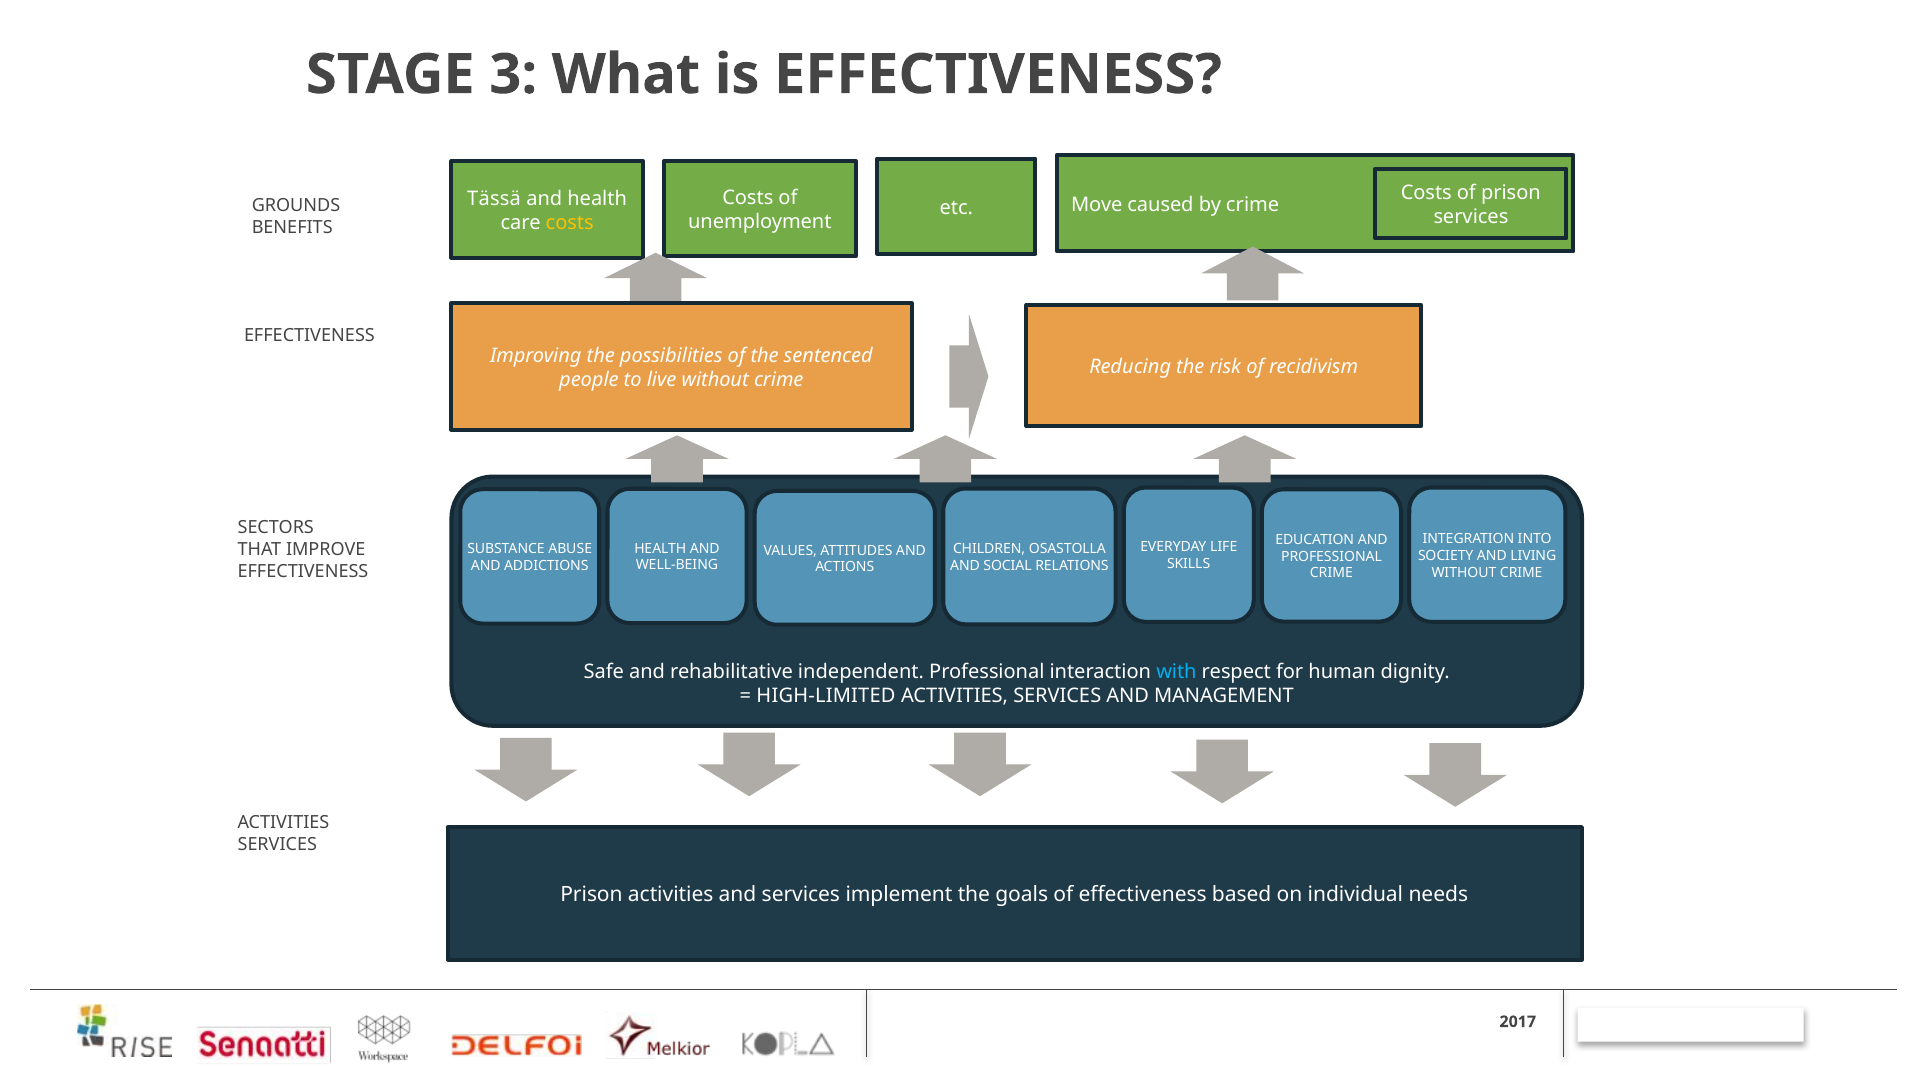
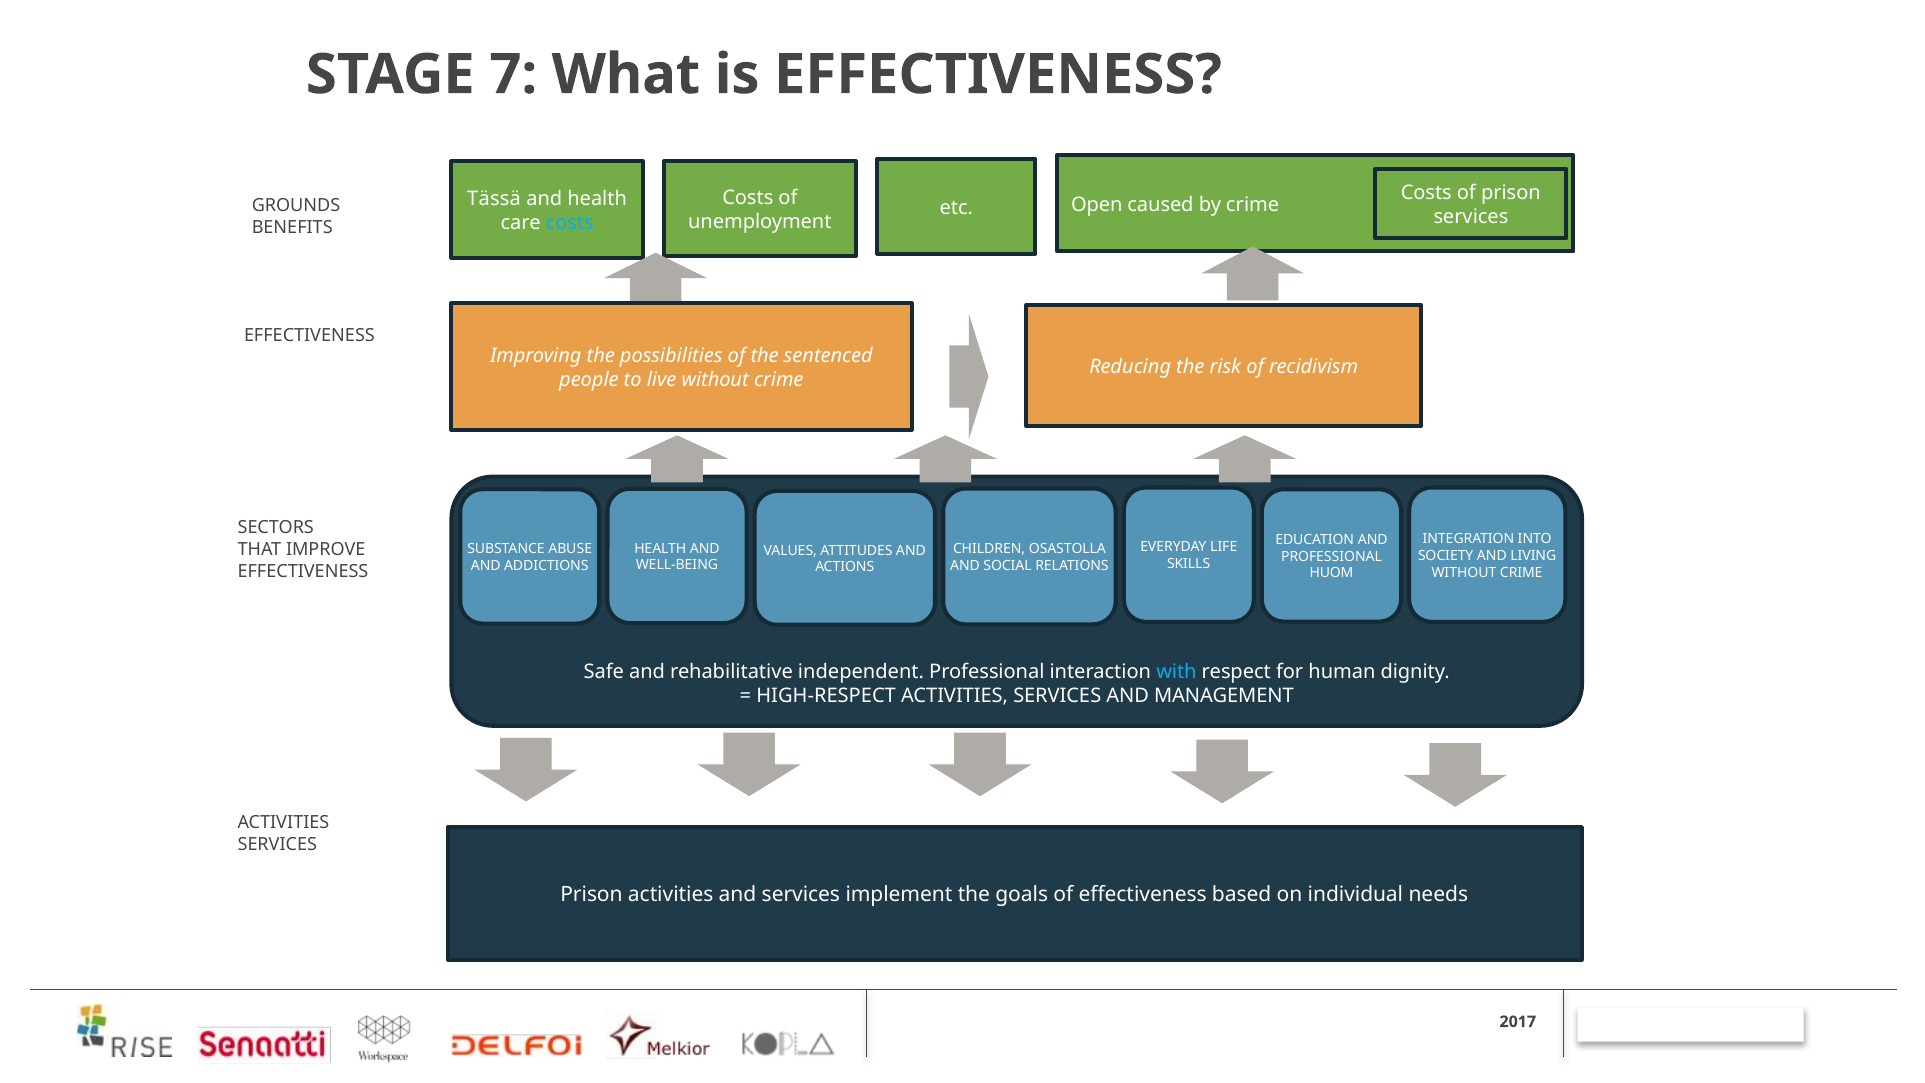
3: 3 -> 7
Move: Move -> Open
costs at (570, 223) colour: yellow -> light blue
CRIME at (1331, 573): CRIME -> HUOM
HIGH-LIMITED: HIGH-LIMITED -> HIGH-RESPECT
